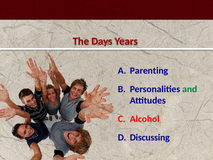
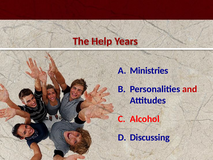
Days: Days -> Help
Parenting: Parenting -> Ministries
and colour: green -> red
